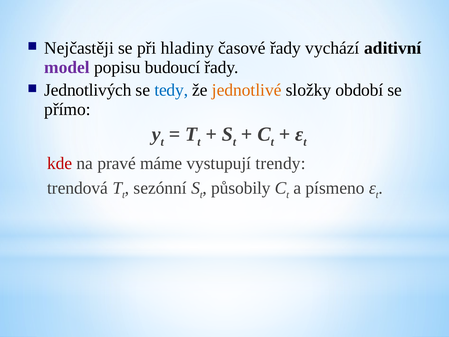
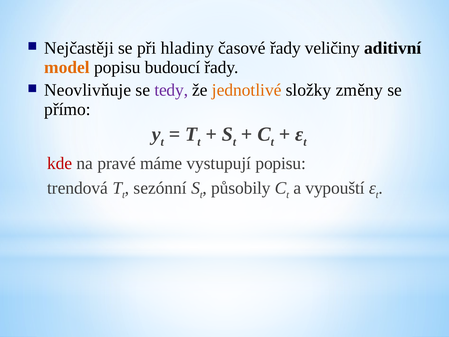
vychází: vychází -> veličiny
model colour: purple -> orange
Jednotlivých: Jednotlivých -> Neovlivňuje
tedy colour: blue -> purple
období: období -> změny
vystupují trendy: trendy -> popisu
písmeno: písmeno -> vypouští
